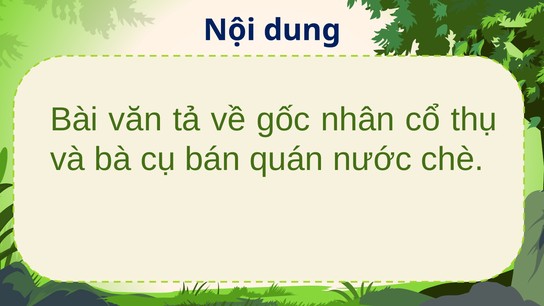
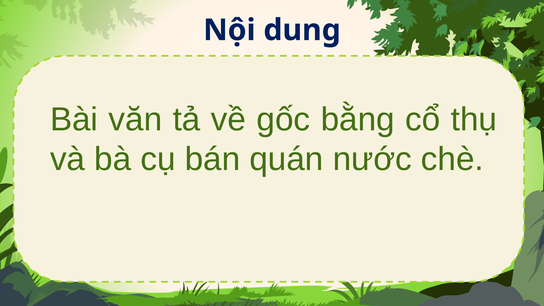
nhân: nhân -> bằng
